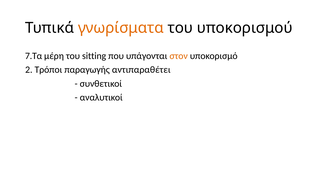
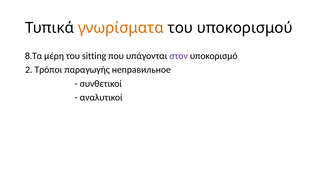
7.Τα: 7.Τα -> 8.Τα
στον colour: orange -> purple
αντιπαραθέτει: αντιπαραθέτει -> неправильное
